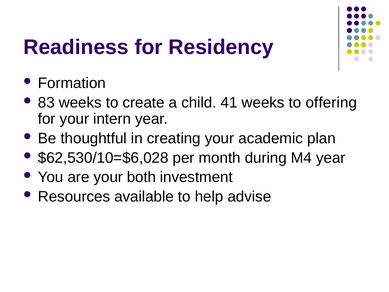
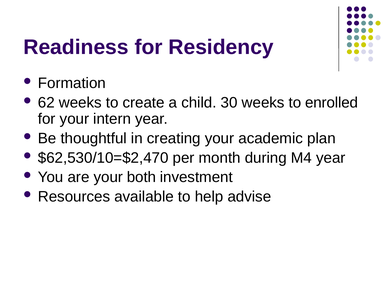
83: 83 -> 62
41: 41 -> 30
offering: offering -> enrolled
$62,530/10=$6,028: $62,530/10=$6,028 -> $62,530/10=$2,470
